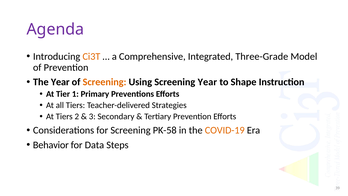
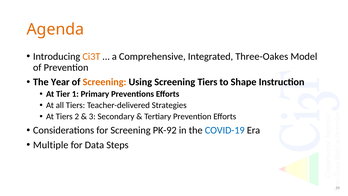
Agenda colour: purple -> orange
Three-Grade: Three-Grade -> Three-Oakes
Screening Year: Year -> Tiers
PK-58: PK-58 -> PK-92
COVID-19 colour: orange -> blue
Behavior: Behavior -> Multiple
